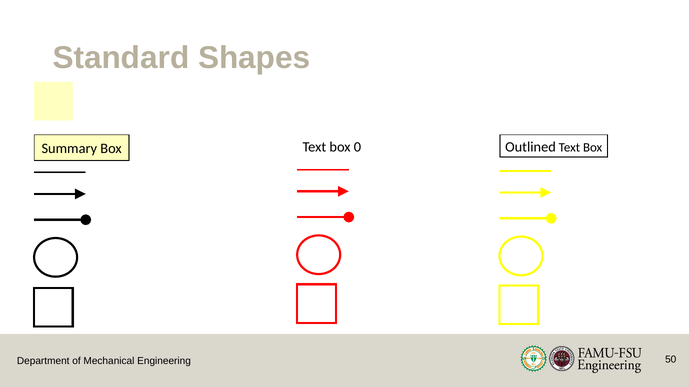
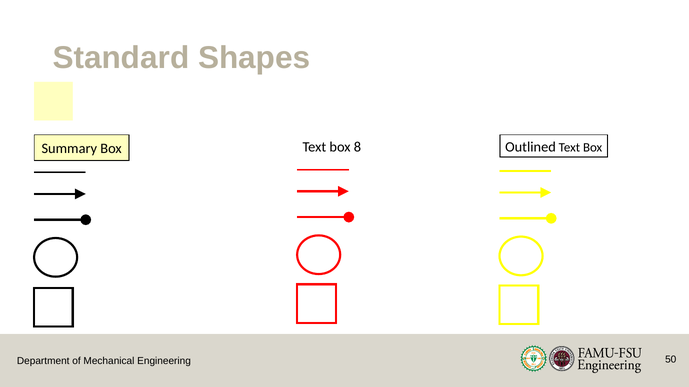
0: 0 -> 8
